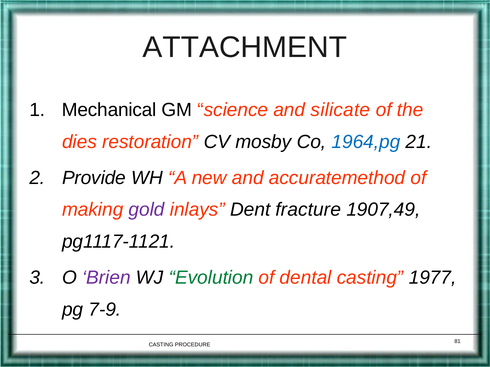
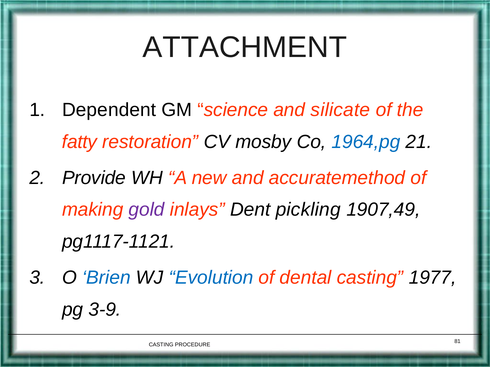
Mechanical: Mechanical -> Dependent
dies: dies -> fatty
fracture: fracture -> pickling
Brien colour: purple -> blue
Evolution colour: green -> blue
7-9: 7-9 -> 3-9
